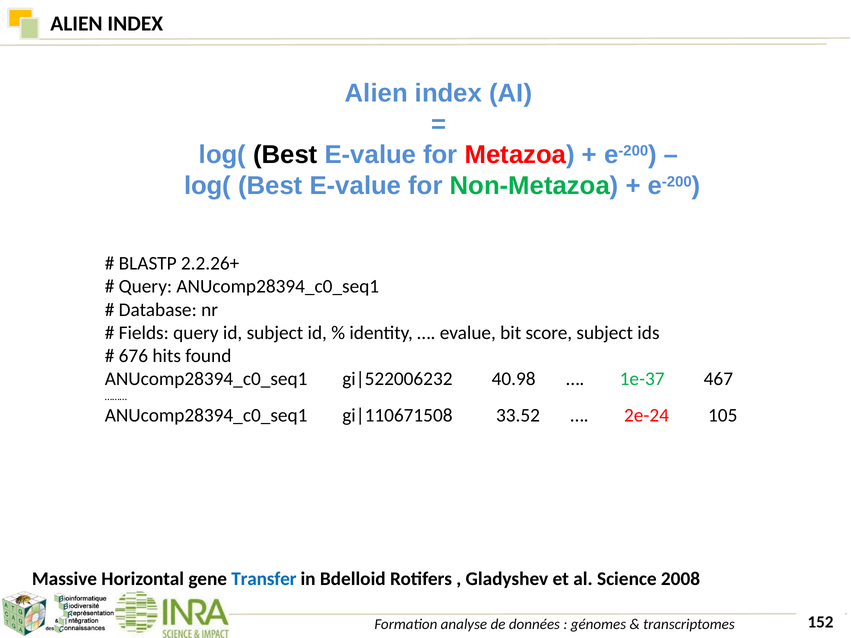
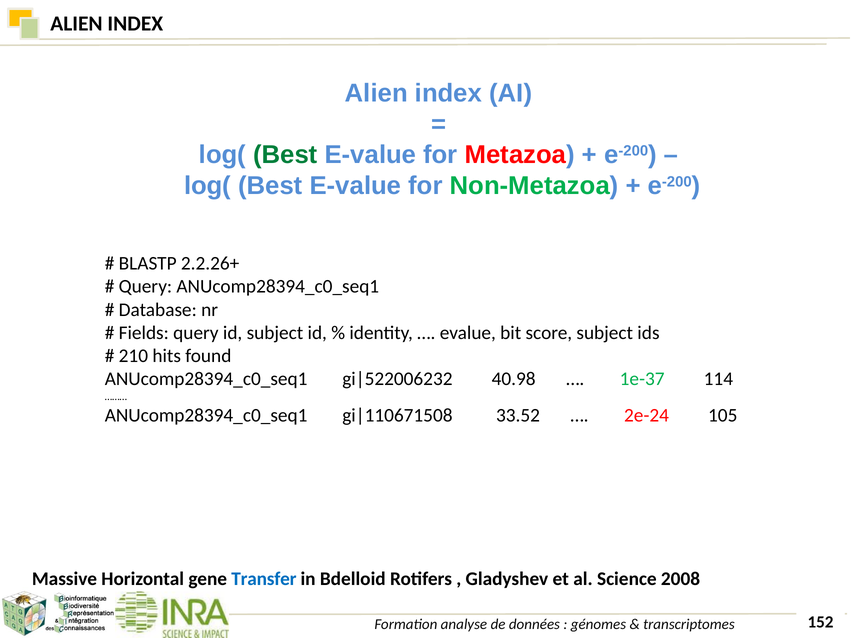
Best at (285, 155) colour: black -> green
676: 676 -> 210
467: 467 -> 114
